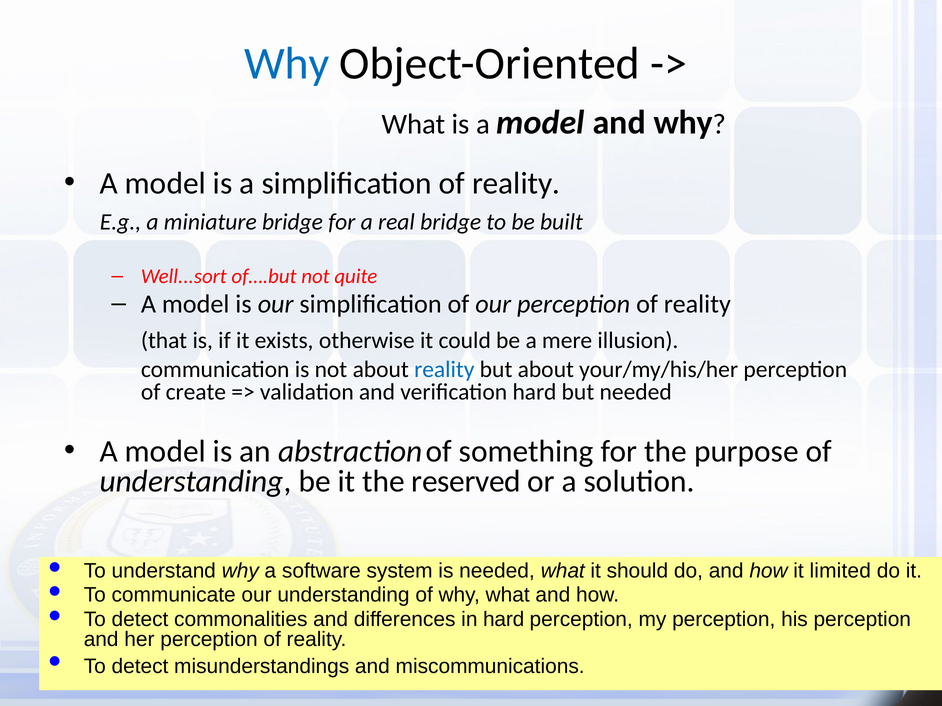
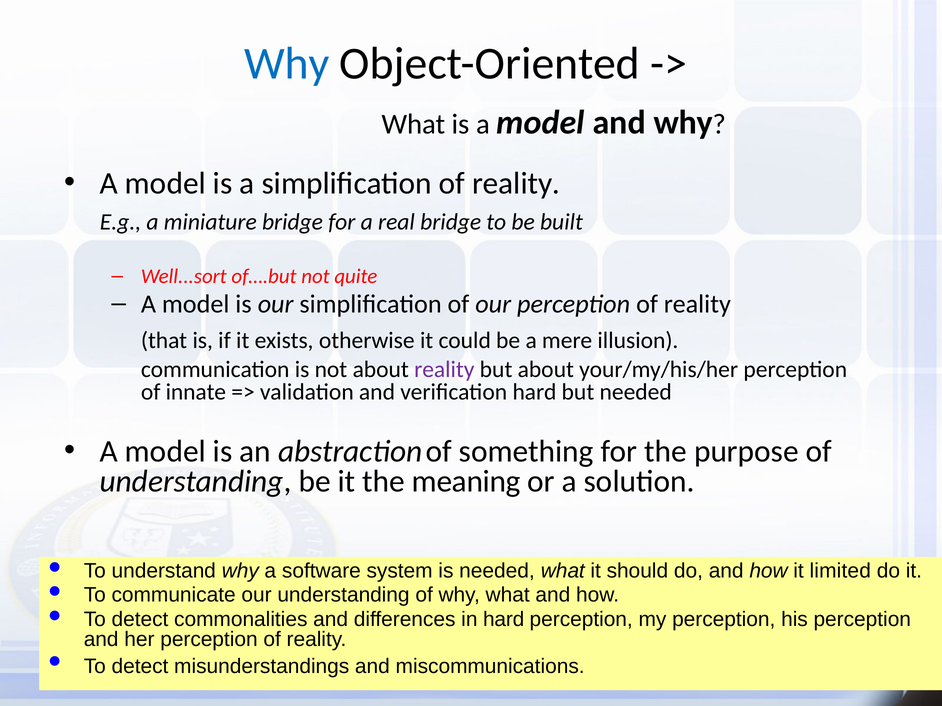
reality at (444, 370) colour: blue -> purple
create: create -> innate
reserved: reserved -> meaning
